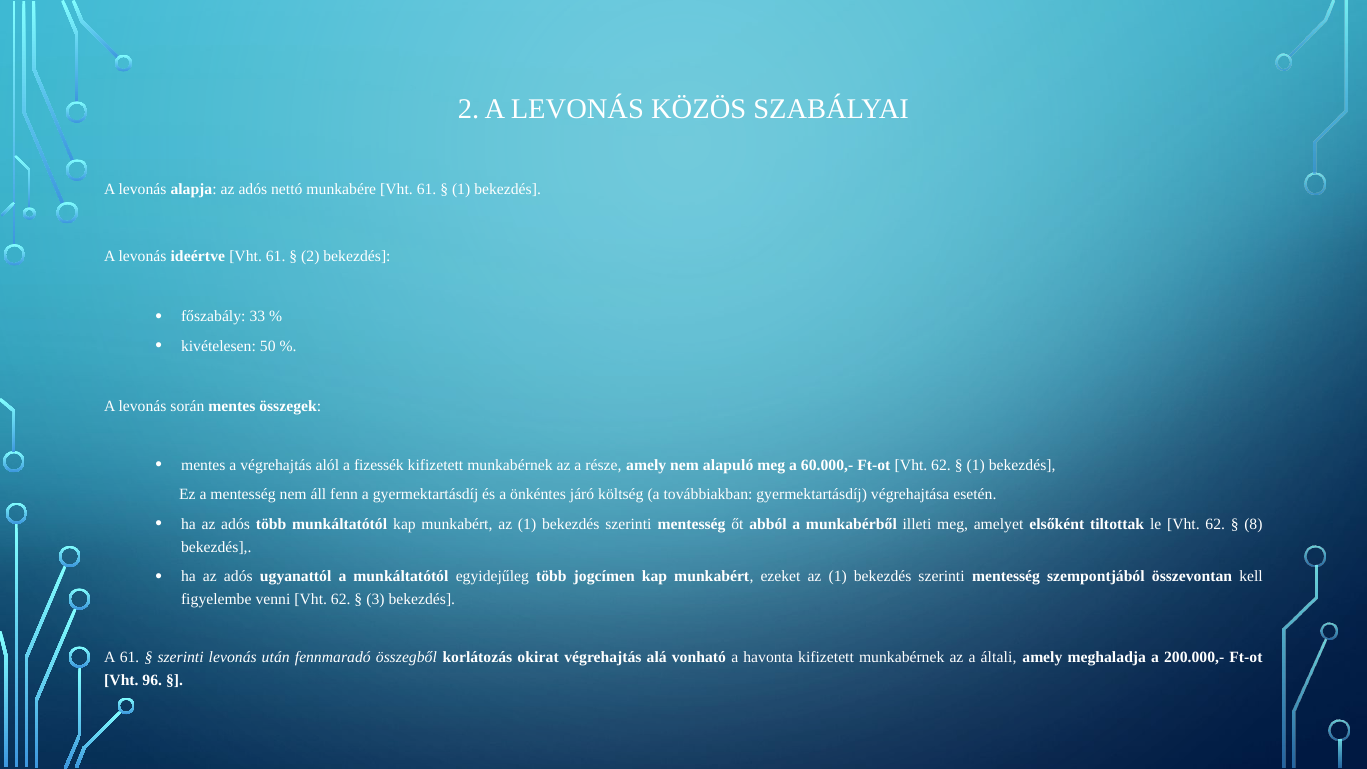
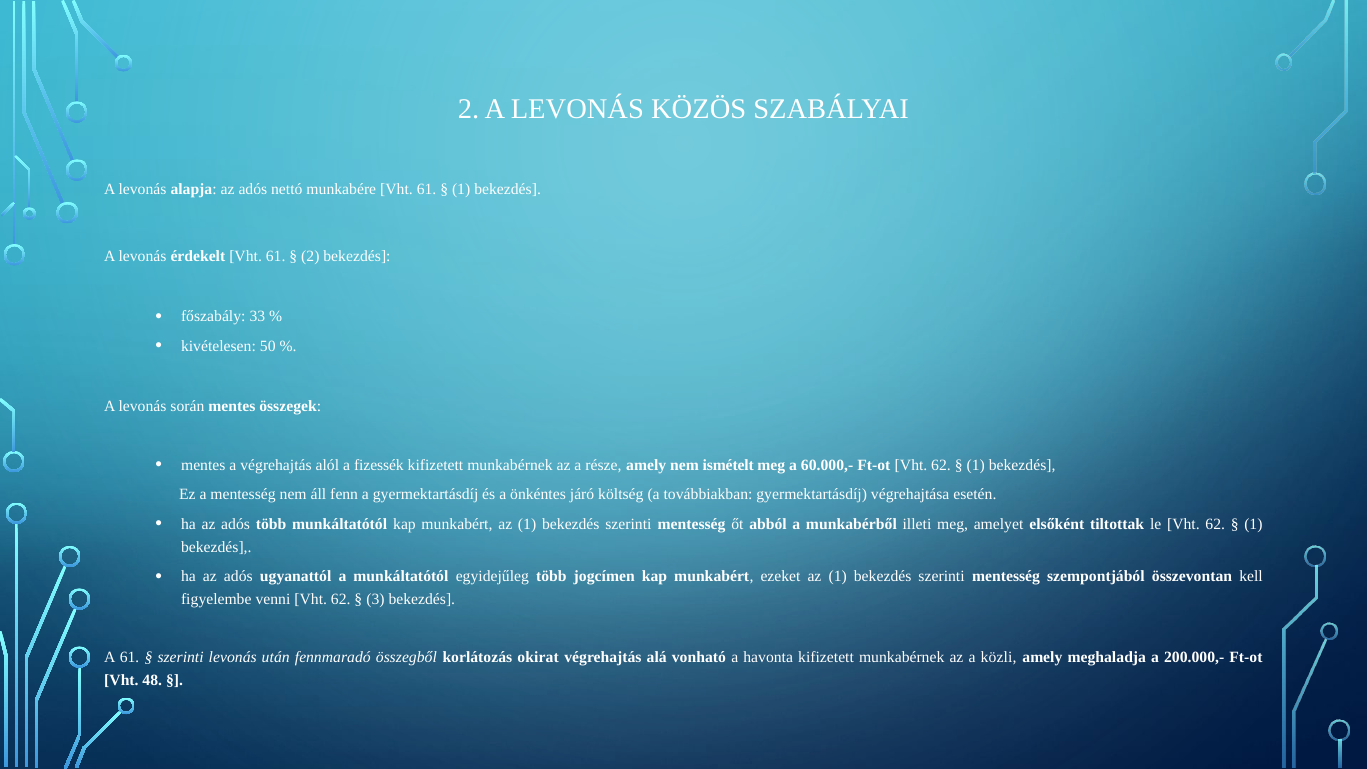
ideértve: ideértve -> érdekelt
alapuló: alapuló -> ismételt
8 at (1253, 524): 8 -> 1
általi: általi -> közli
96: 96 -> 48
